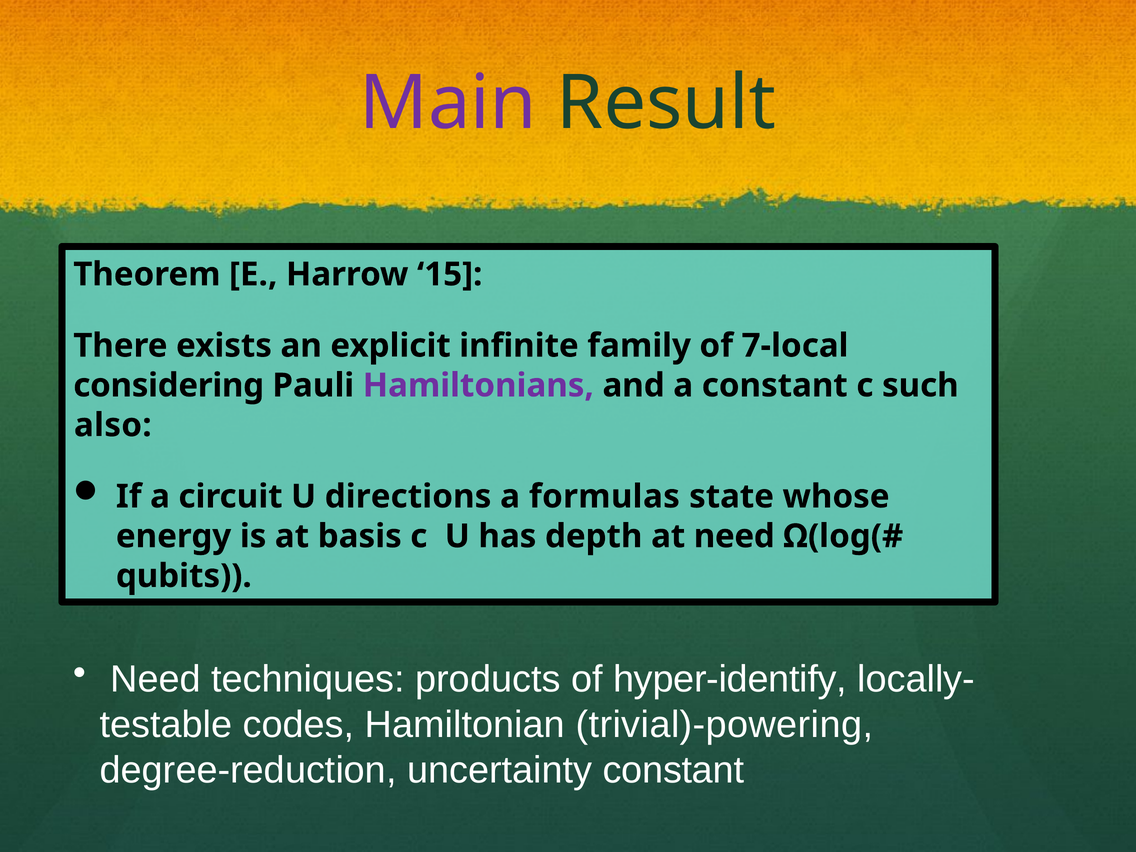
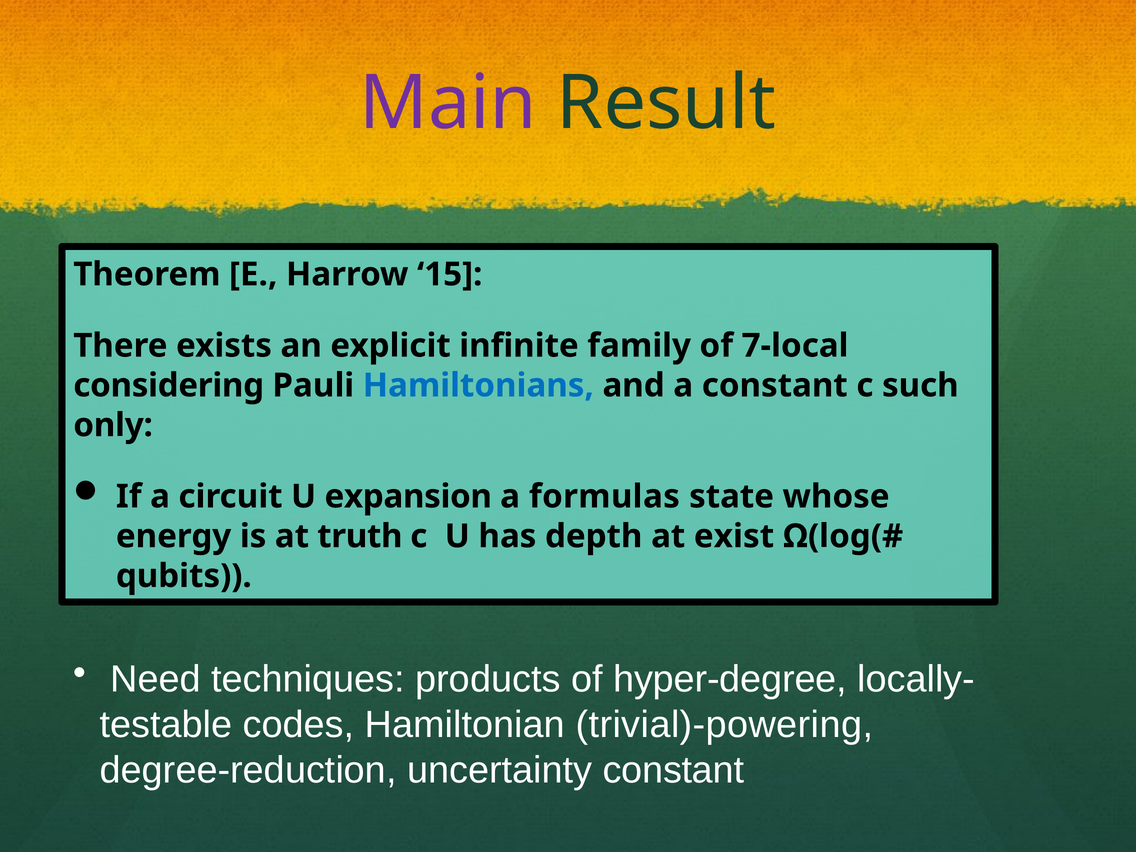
Hamiltonians colour: purple -> blue
also: also -> only
directions: directions -> expansion
basis: basis -> truth
at need: need -> exist
hyper-identify: hyper-identify -> hyper-degree
